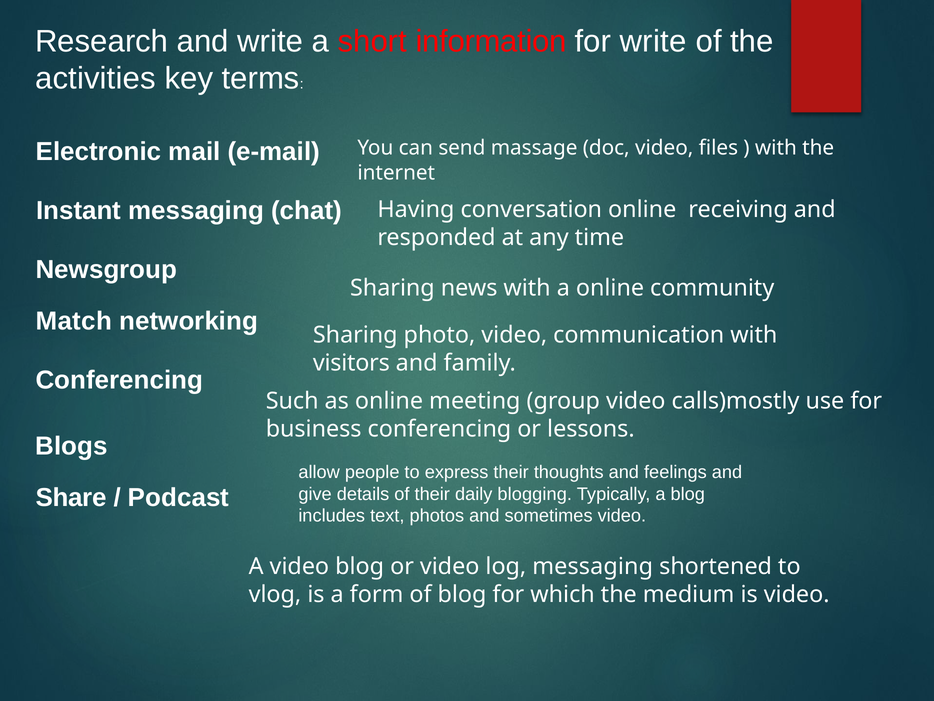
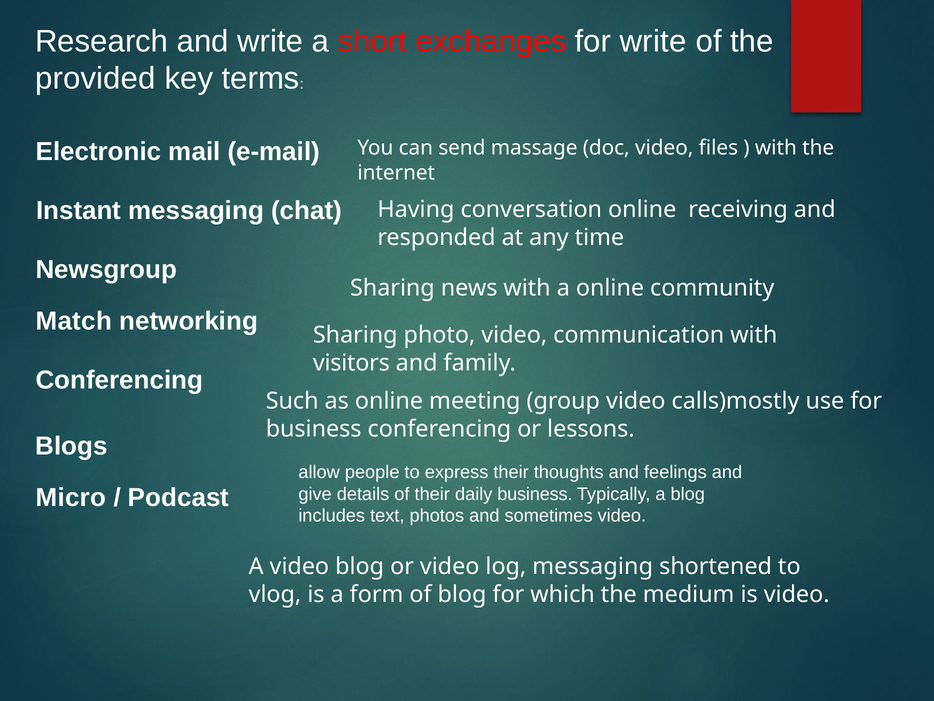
information: information -> exchanges
activities: activities -> provided
daily blogging: blogging -> business
Share: Share -> Micro
